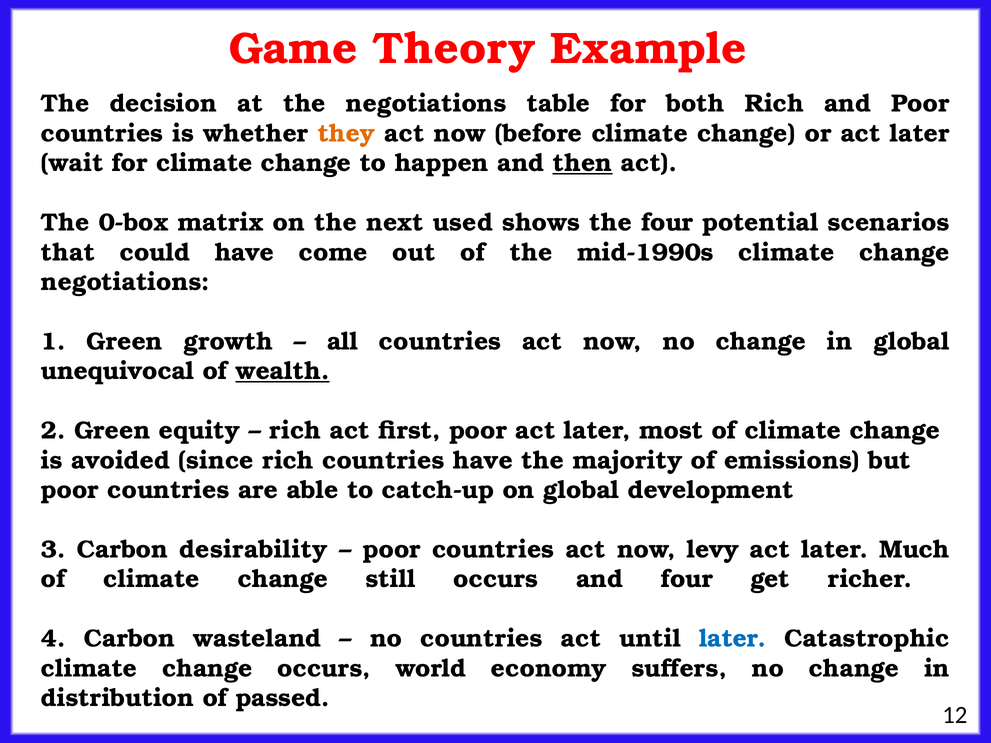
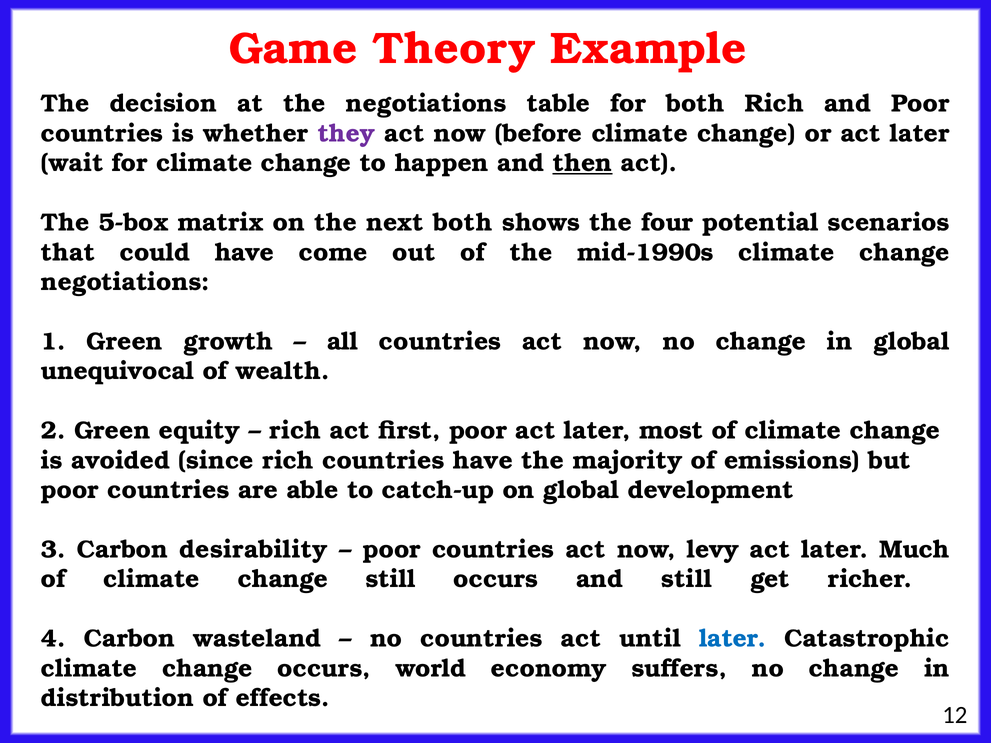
they colour: orange -> purple
0-box: 0-box -> 5-box
next used: used -> both
wealth underline: present -> none
and four: four -> still
passed: passed -> effects
